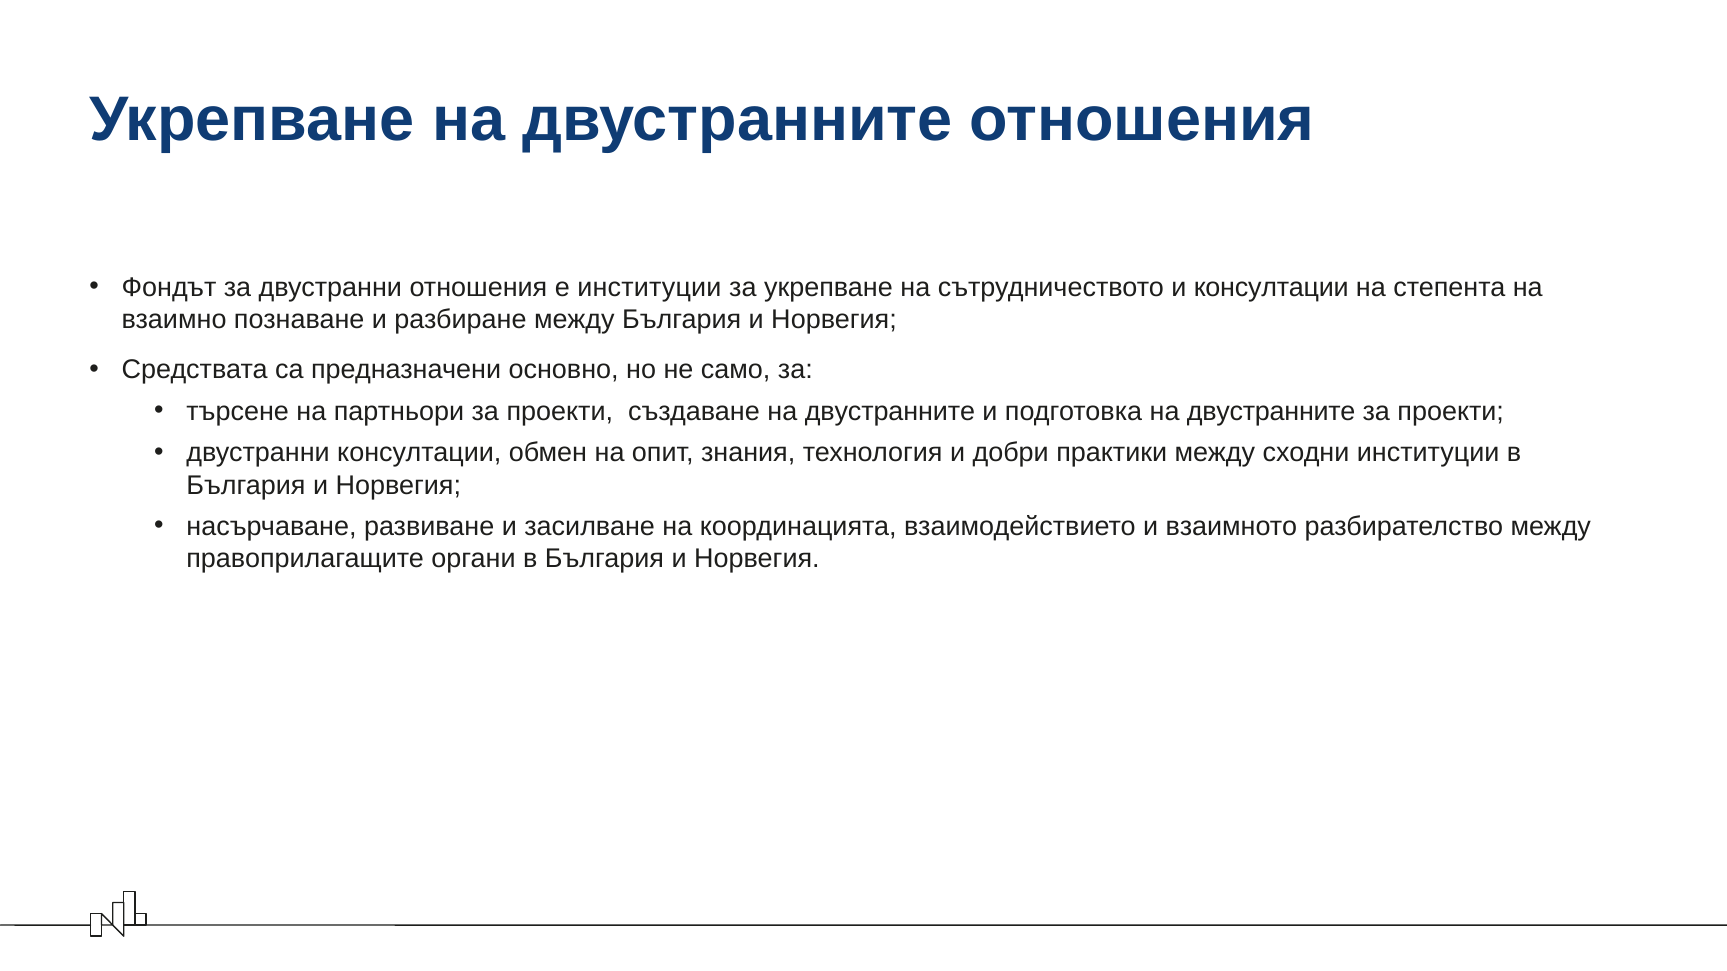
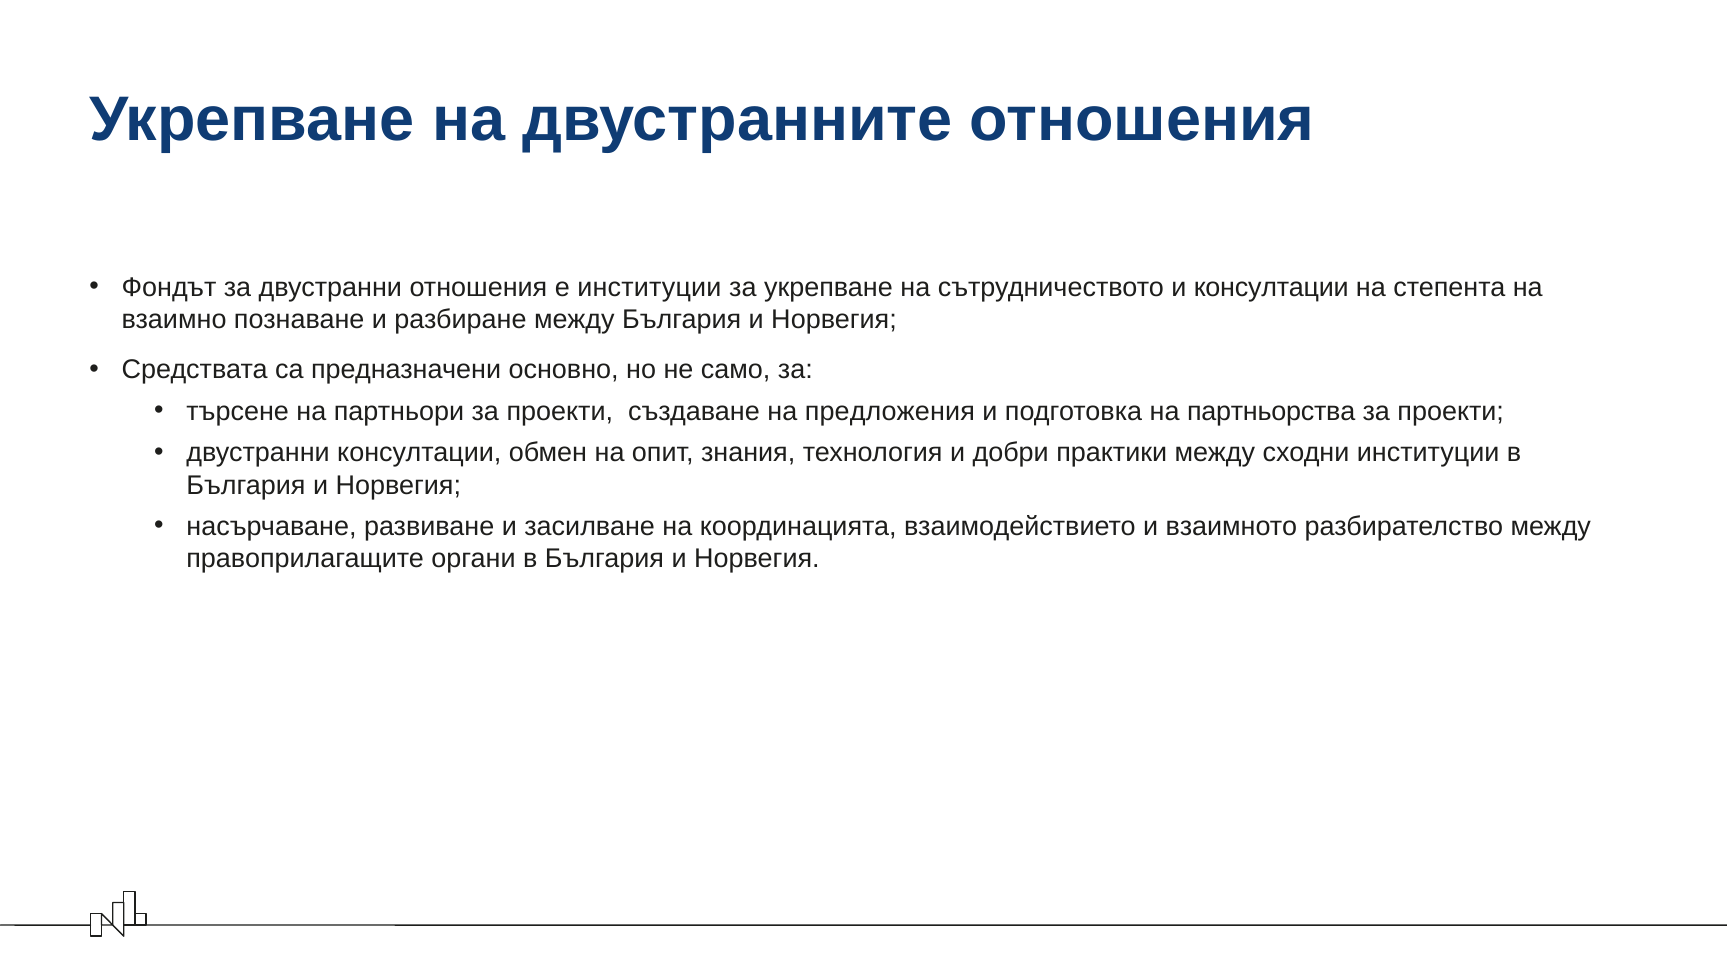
създаване на двустранните: двустранните -> предложения
подготовка на двустранните: двустранните -> партньорства
